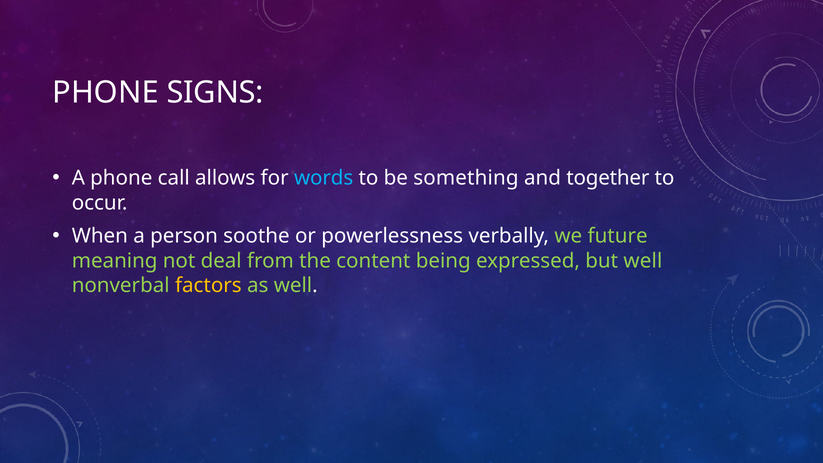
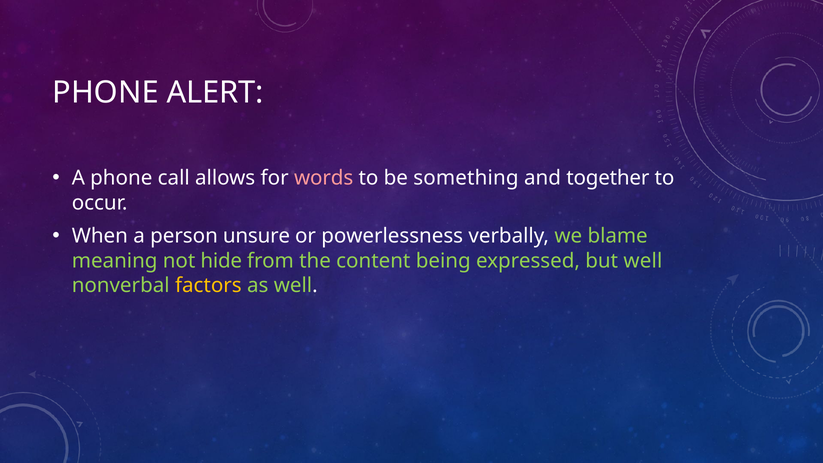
SIGNS: SIGNS -> ALERT
words colour: light blue -> pink
soothe: soothe -> unsure
future: future -> blame
deal: deal -> hide
